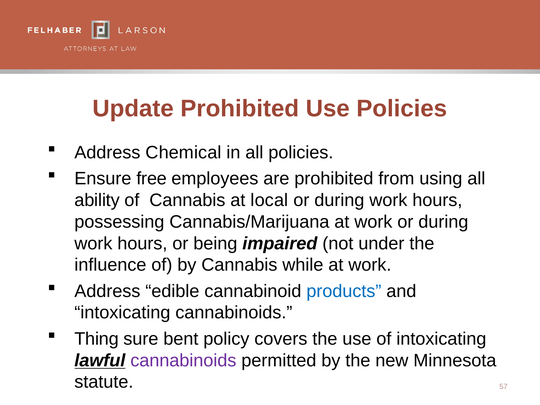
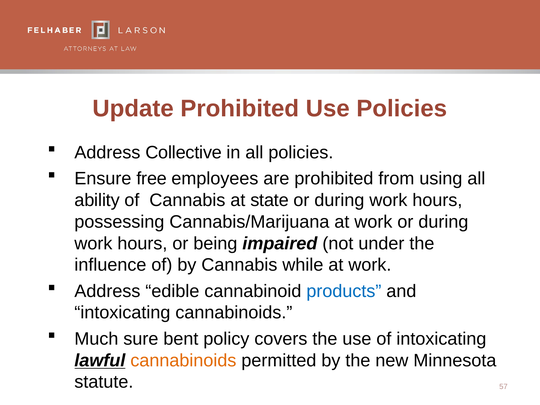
Chemical: Chemical -> Collective
local: local -> state
Thing: Thing -> Much
cannabinoids at (184, 360) colour: purple -> orange
